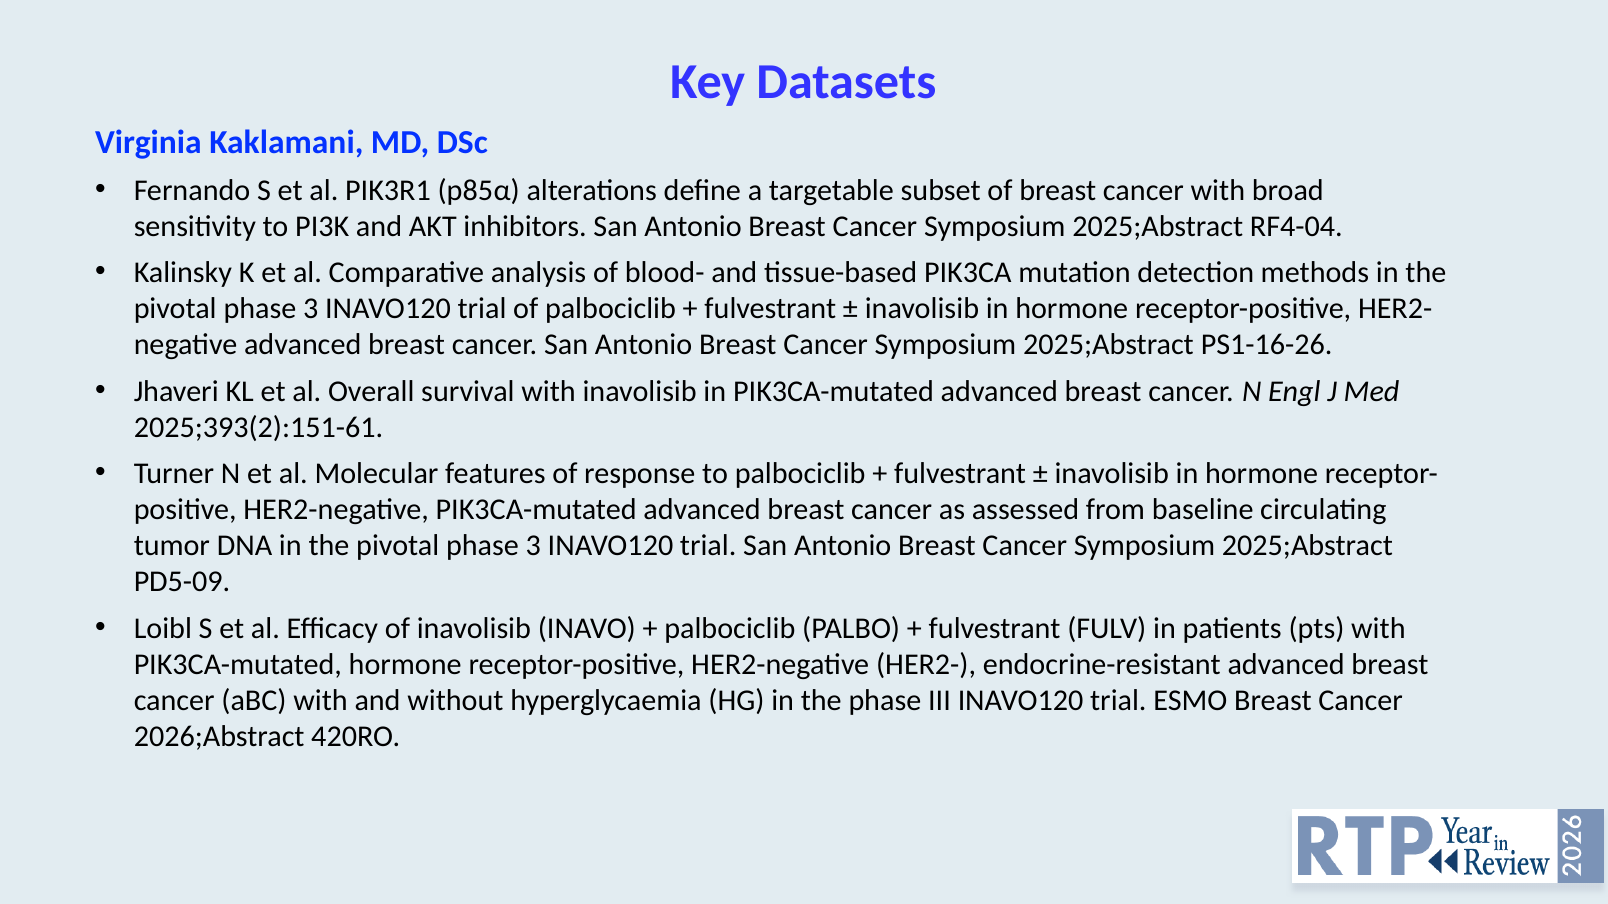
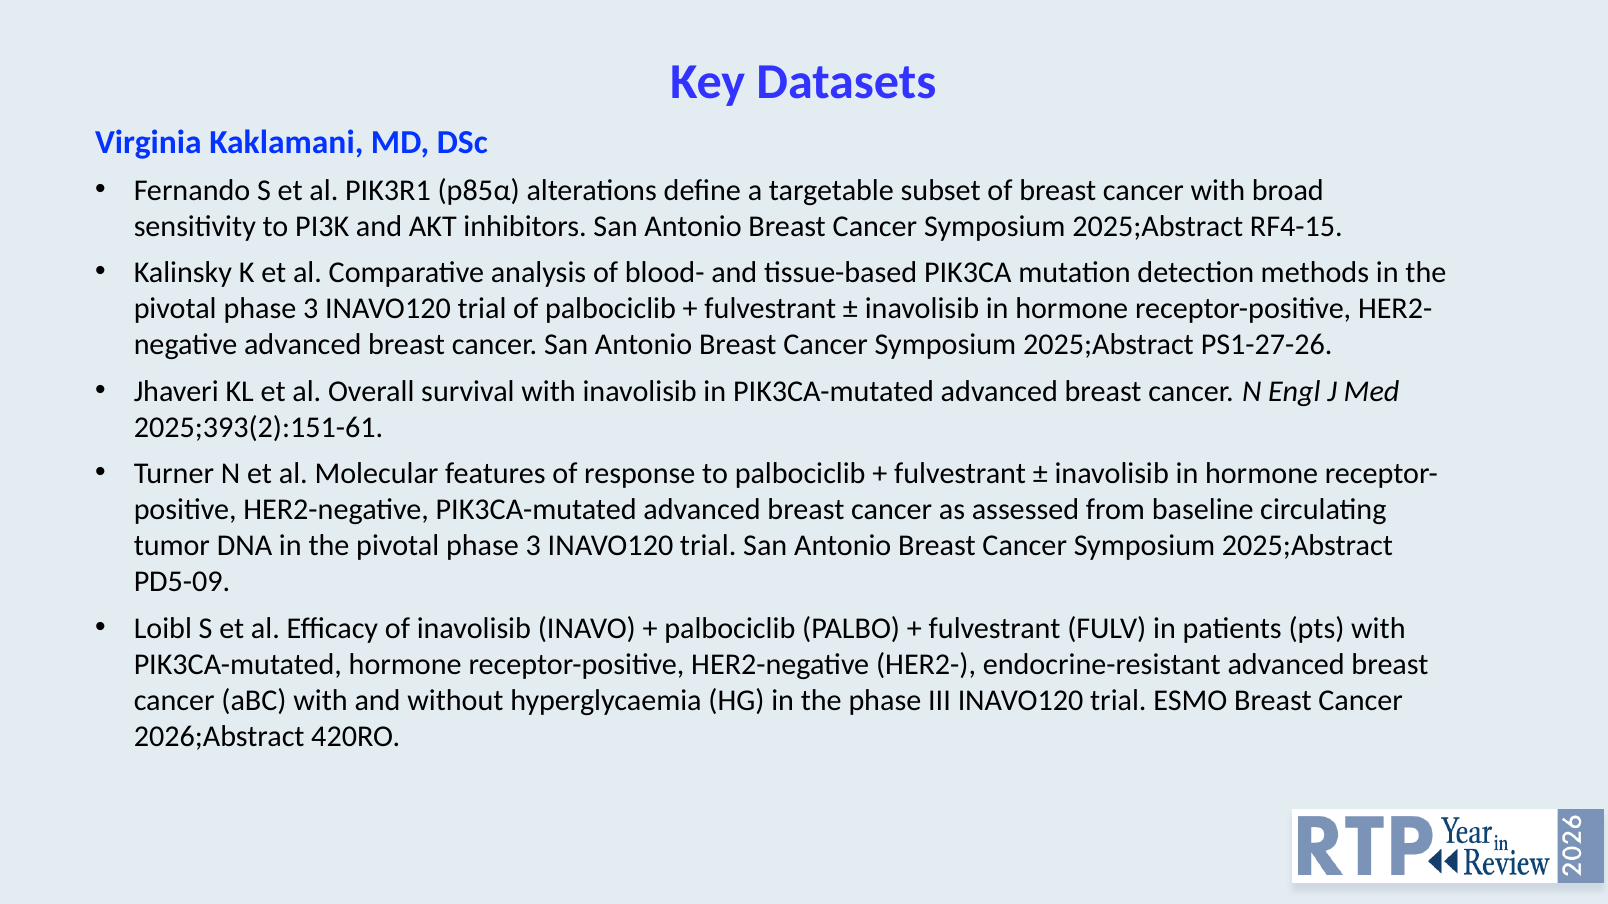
RF4-04: RF4-04 -> RF4-15
PS1-16-26: PS1-16-26 -> PS1-27-26
